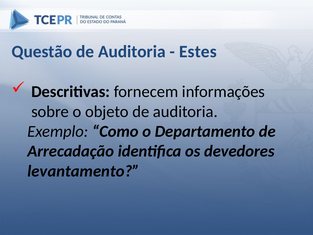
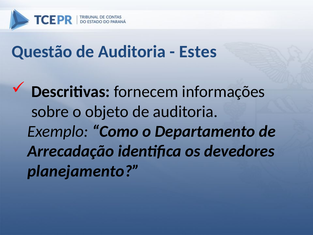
levantamento: levantamento -> planejamento
